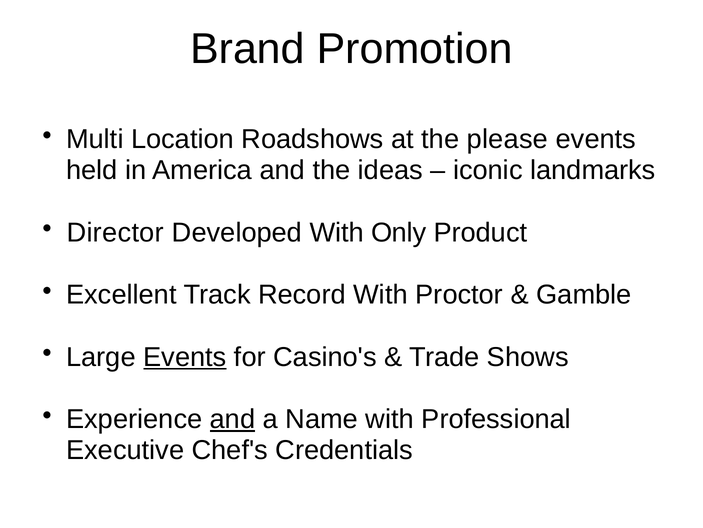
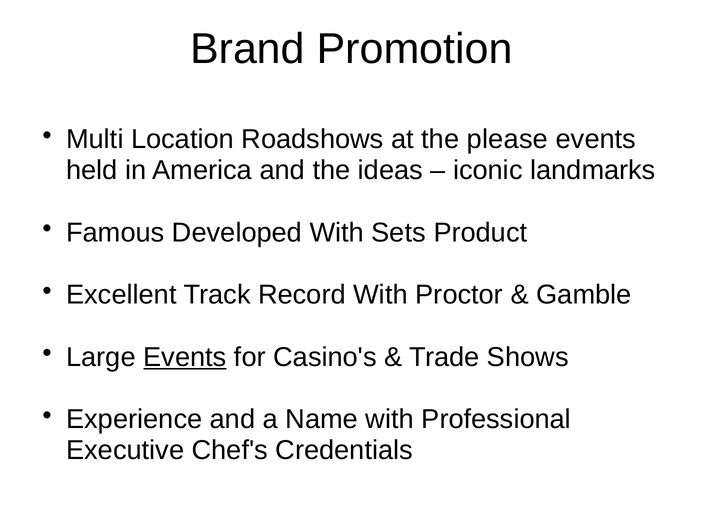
Director: Director -> Famous
Only: Only -> Sets
and at (233, 419) underline: present -> none
